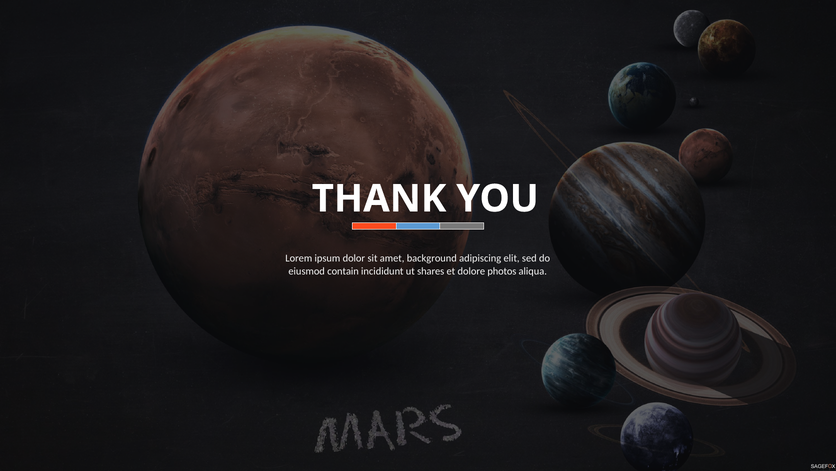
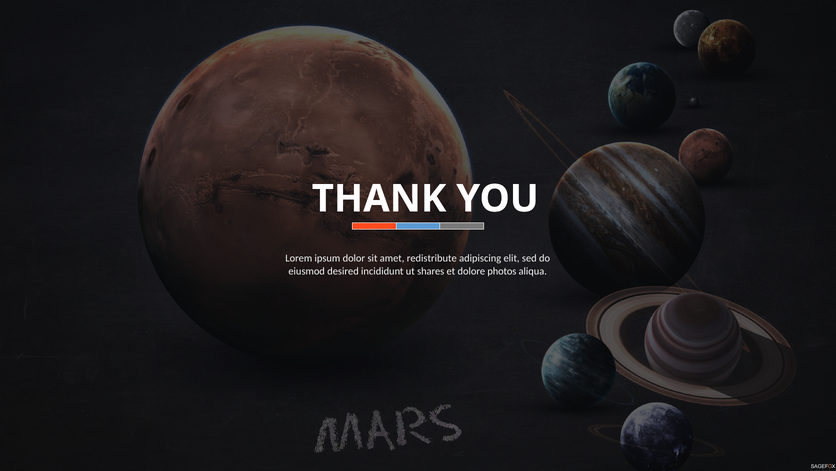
background: background -> redistribute
contain: contain -> desired
